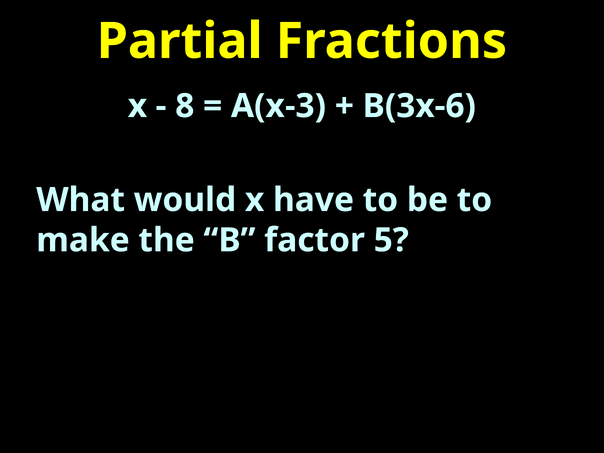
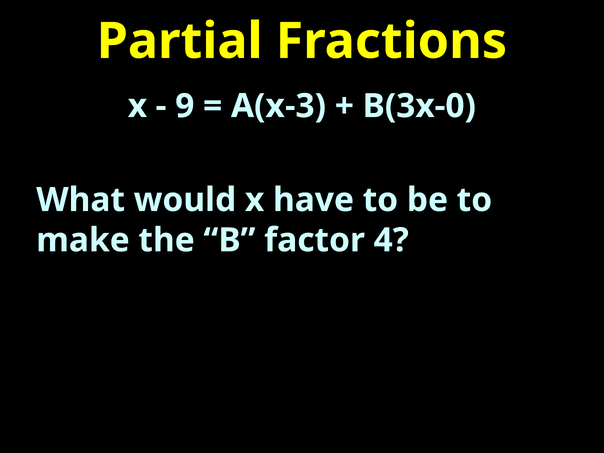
8: 8 -> 9
B(3x-6: B(3x-6 -> B(3x-0
5: 5 -> 4
